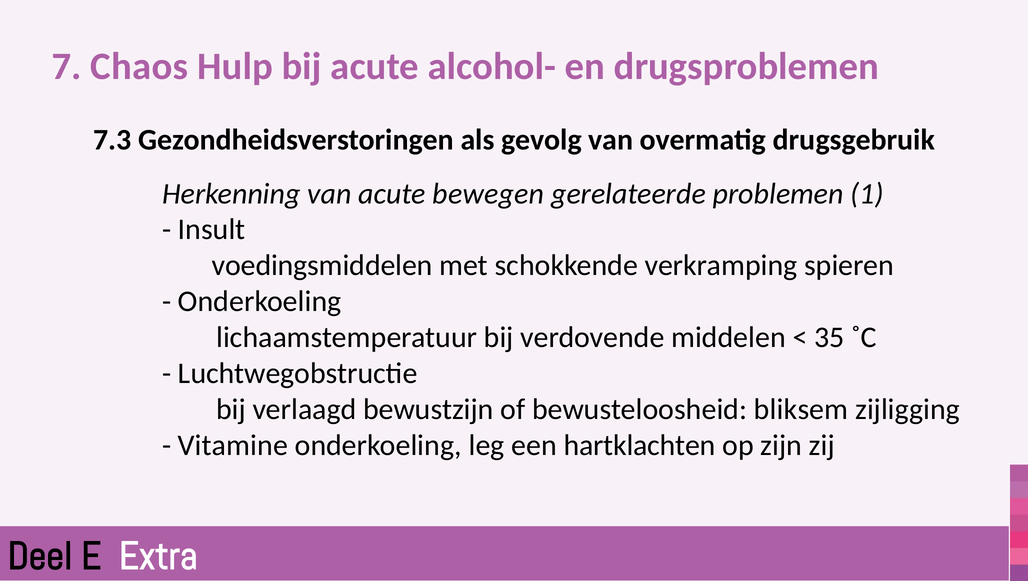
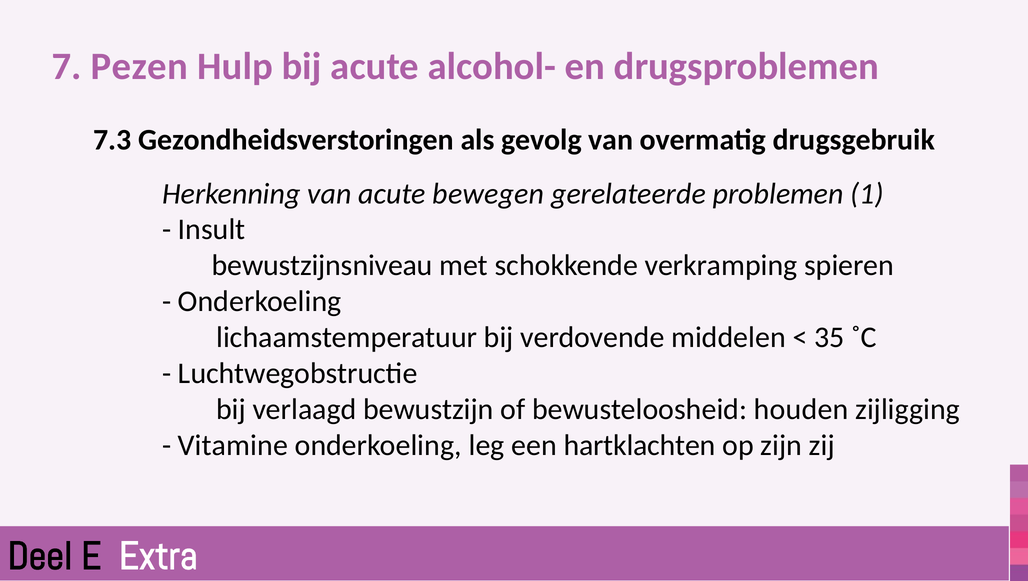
Chaos: Chaos -> Pezen
voedingsmiddelen: voedingsmiddelen -> bewustzijnsniveau
bliksem: bliksem -> houden
